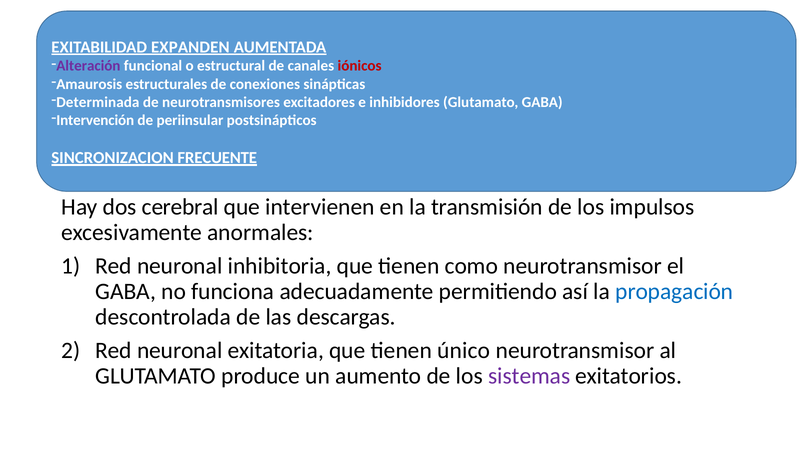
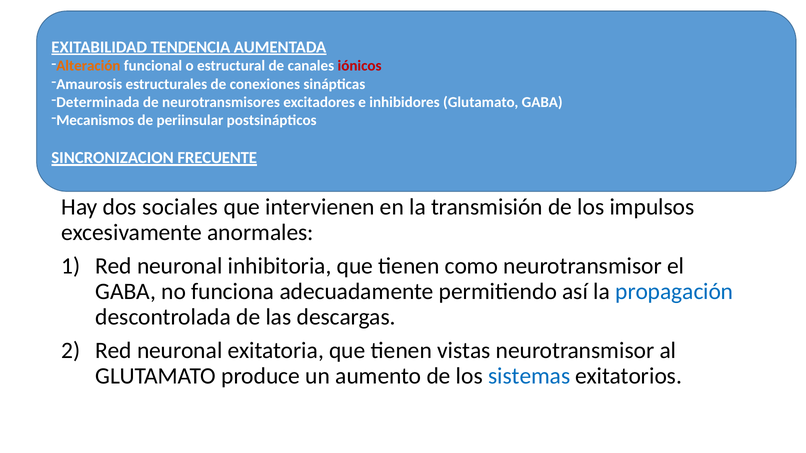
EXPANDEN: EXPANDEN -> TENDENCIA
Alteración colour: purple -> orange
Intervención: Intervención -> Mecanismos
cerebral: cerebral -> sociales
único: único -> vistas
sistemas colour: purple -> blue
